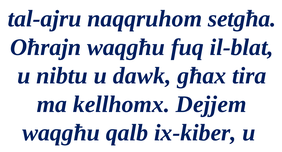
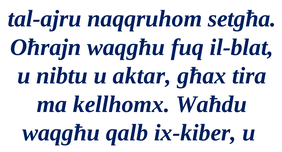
dawk: dawk -> aktar
Dejjem: Dejjem -> Waħdu
